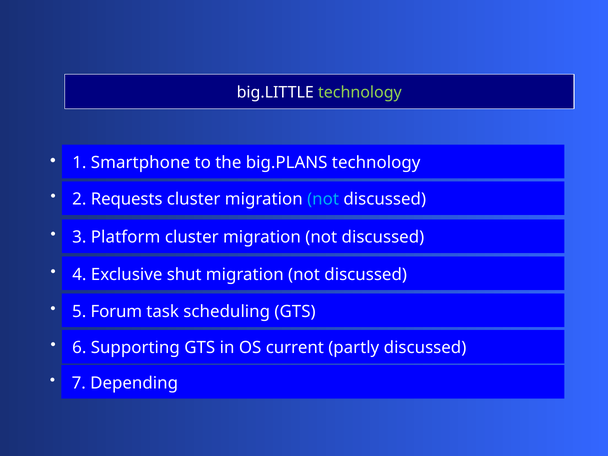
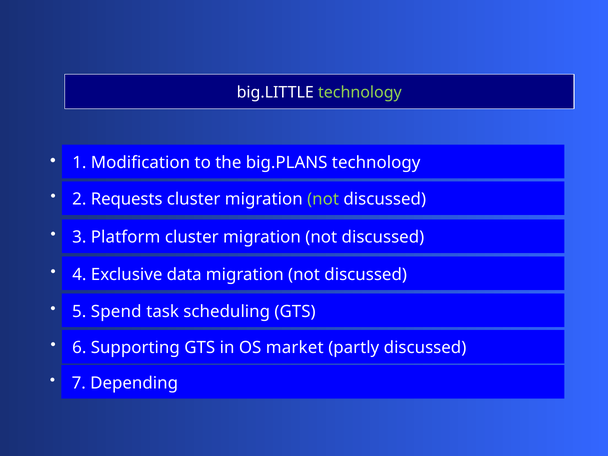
Smartphone: Smartphone -> Modification
not at (323, 199) colour: light blue -> light green
shut: shut -> data
Forum: Forum -> Spend
current: current -> market
